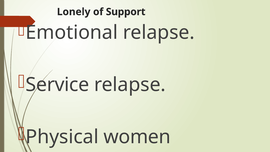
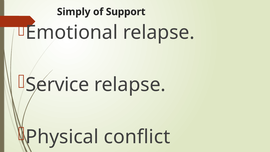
Lonely: Lonely -> Simply
women: women -> conflict
